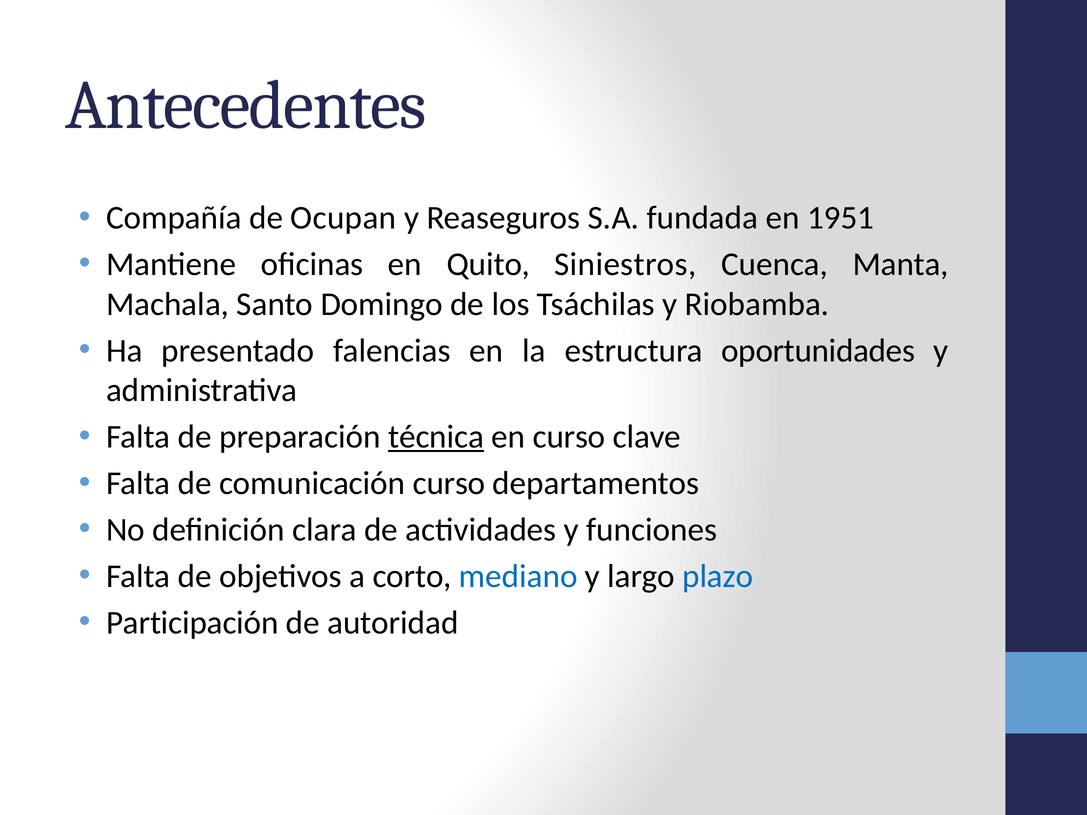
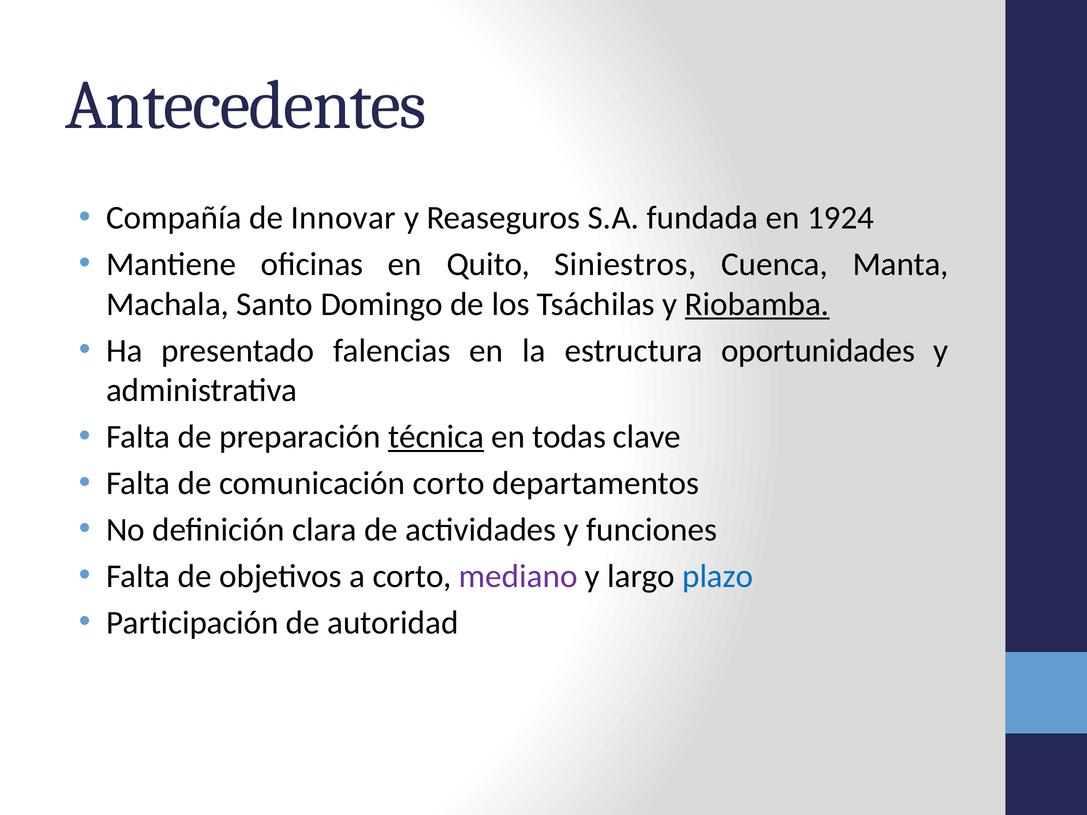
Ocupan: Ocupan -> Innovar
1951: 1951 -> 1924
Riobamba underline: none -> present
en curso: curso -> todas
comunicación curso: curso -> corto
mediano colour: blue -> purple
